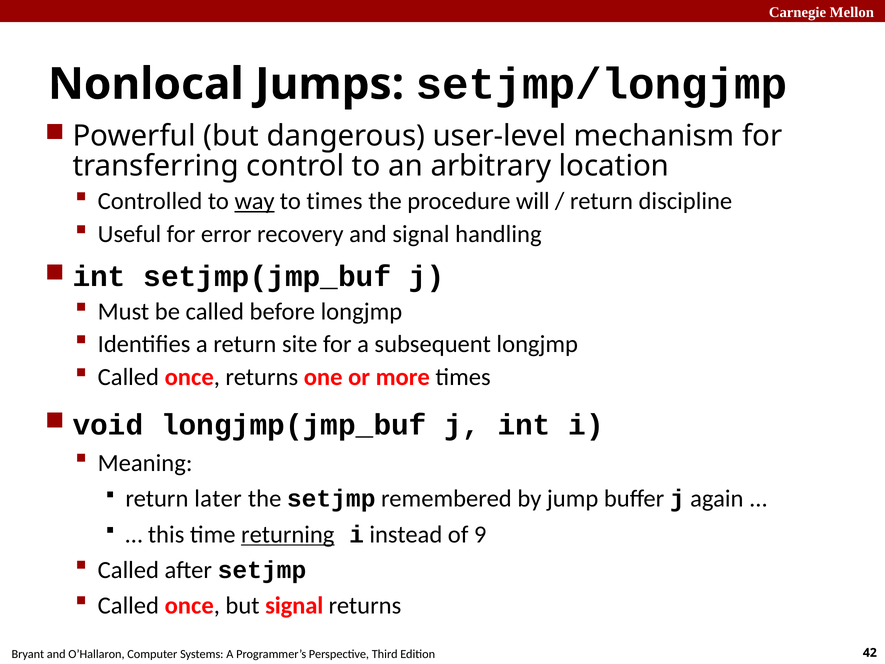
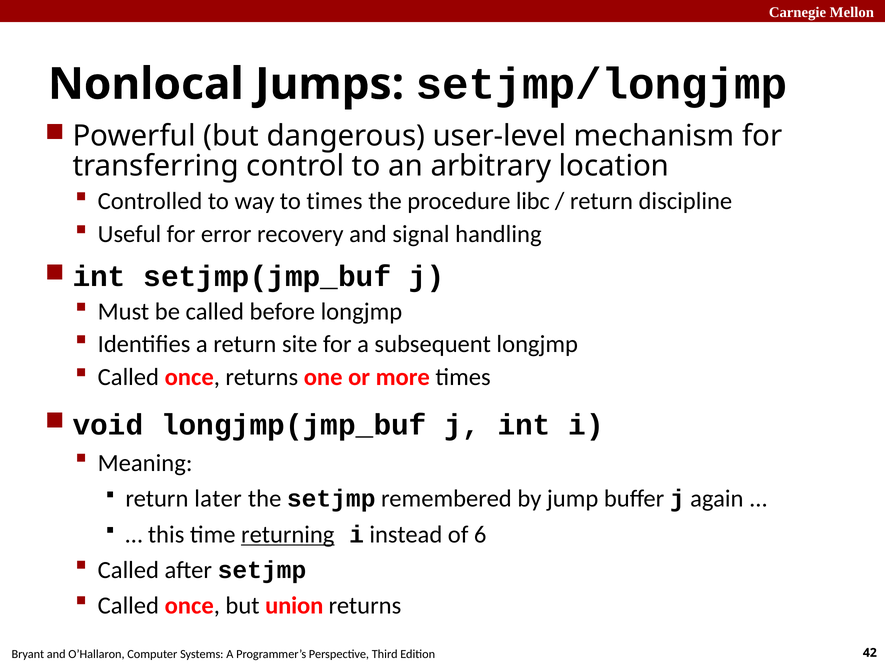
way underline: present -> none
will: will -> libc
9: 9 -> 6
but signal: signal -> union
